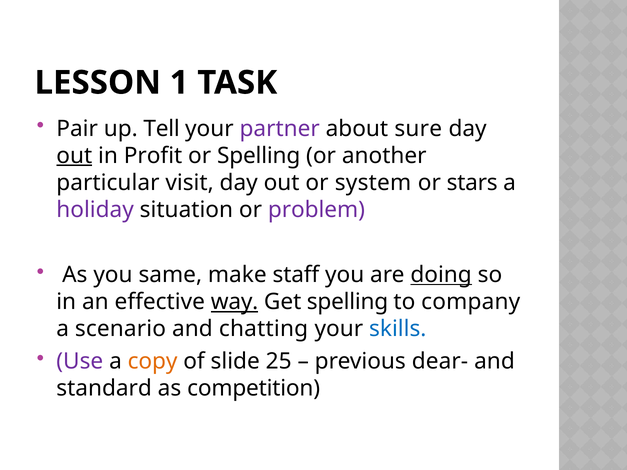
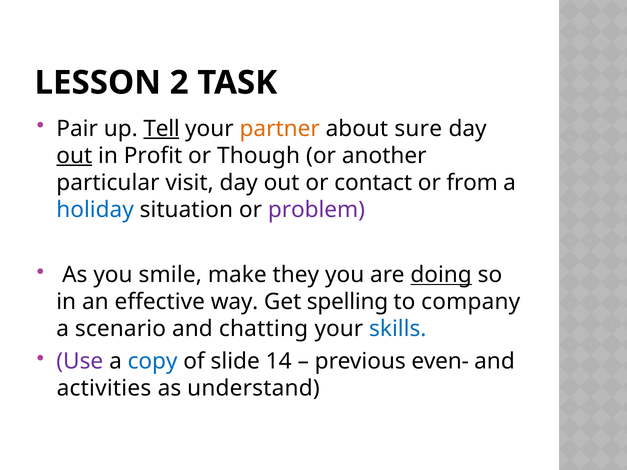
1: 1 -> 2
Tell underline: none -> present
partner colour: purple -> orange
or Spelling: Spelling -> Though
system: system -> contact
stars: stars -> from
holiday colour: purple -> blue
same: same -> smile
staff: staff -> they
way underline: present -> none
copy colour: orange -> blue
25: 25 -> 14
dear-: dear- -> even-
standard: standard -> activities
competition: competition -> understand
